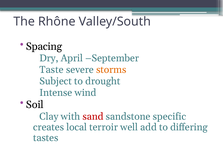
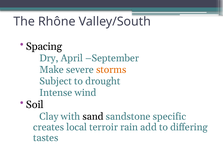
Taste: Taste -> Make
sand colour: red -> black
well: well -> rain
